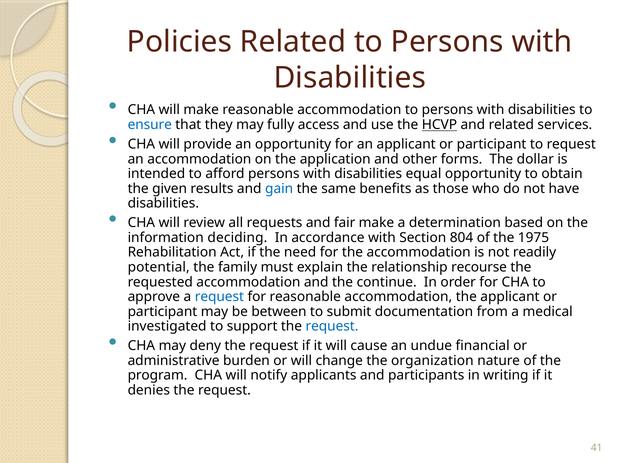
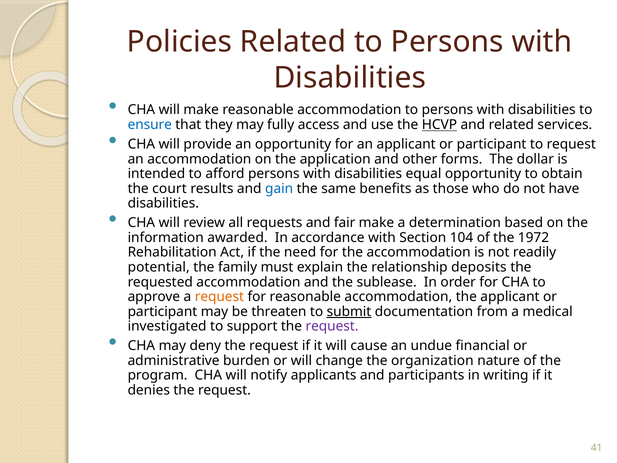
given: given -> court
deciding: deciding -> awarded
804: 804 -> 104
1975: 1975 -> 1972
recourse: recourse -> deposits
continue: continue -> sublease
request at (219, 297) colour: blue -> orange
between: between -> threaten
submit underline: none -> present
request at (332, 326) colour: blue -> purple
